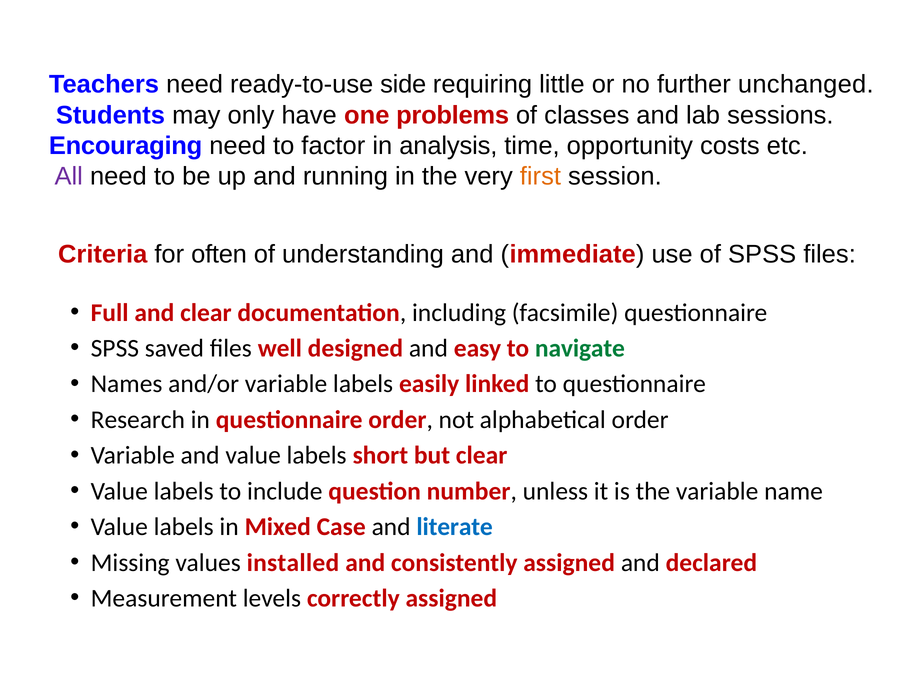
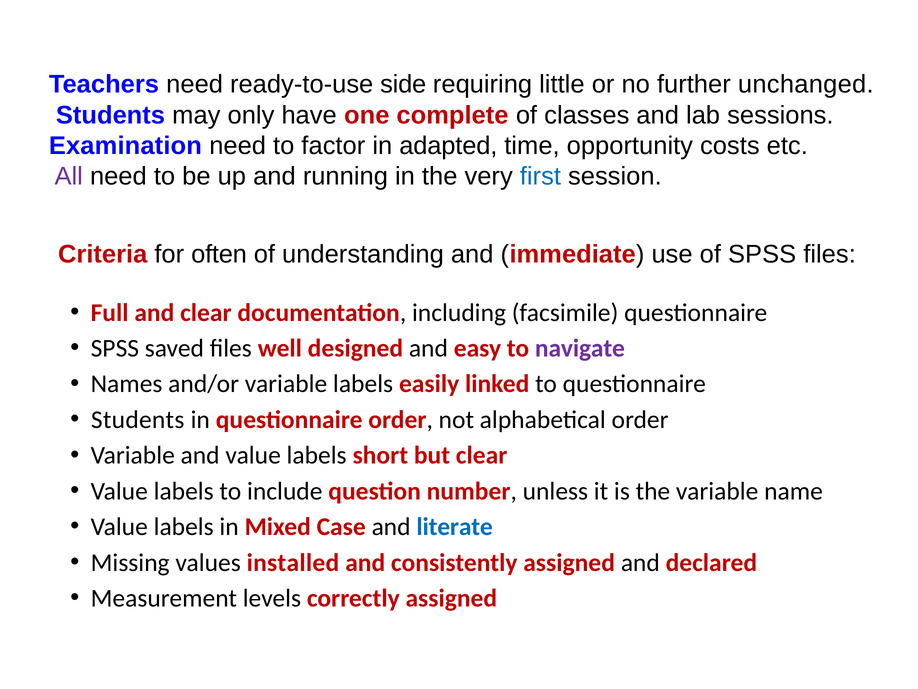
problems: problems -> complete
Encouraging: Encouraging -> Examination
analysis: analysis -> adapted
first colour: orange -> blue
navigate colour: green -> purple
Research at (138, 419): Research -> Students
